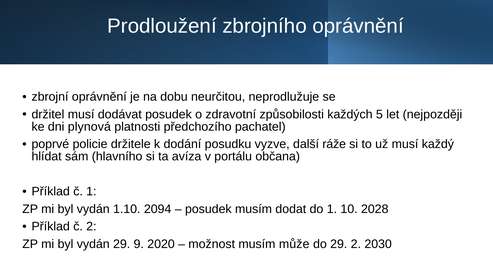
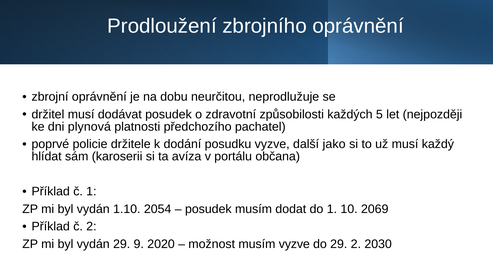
ráže: ráže -> jako
hlavního: hlavního -> karoserii
2094: 2094 -> 2054
2028: 2028 -> 2069
musím může: může -> vyzve
